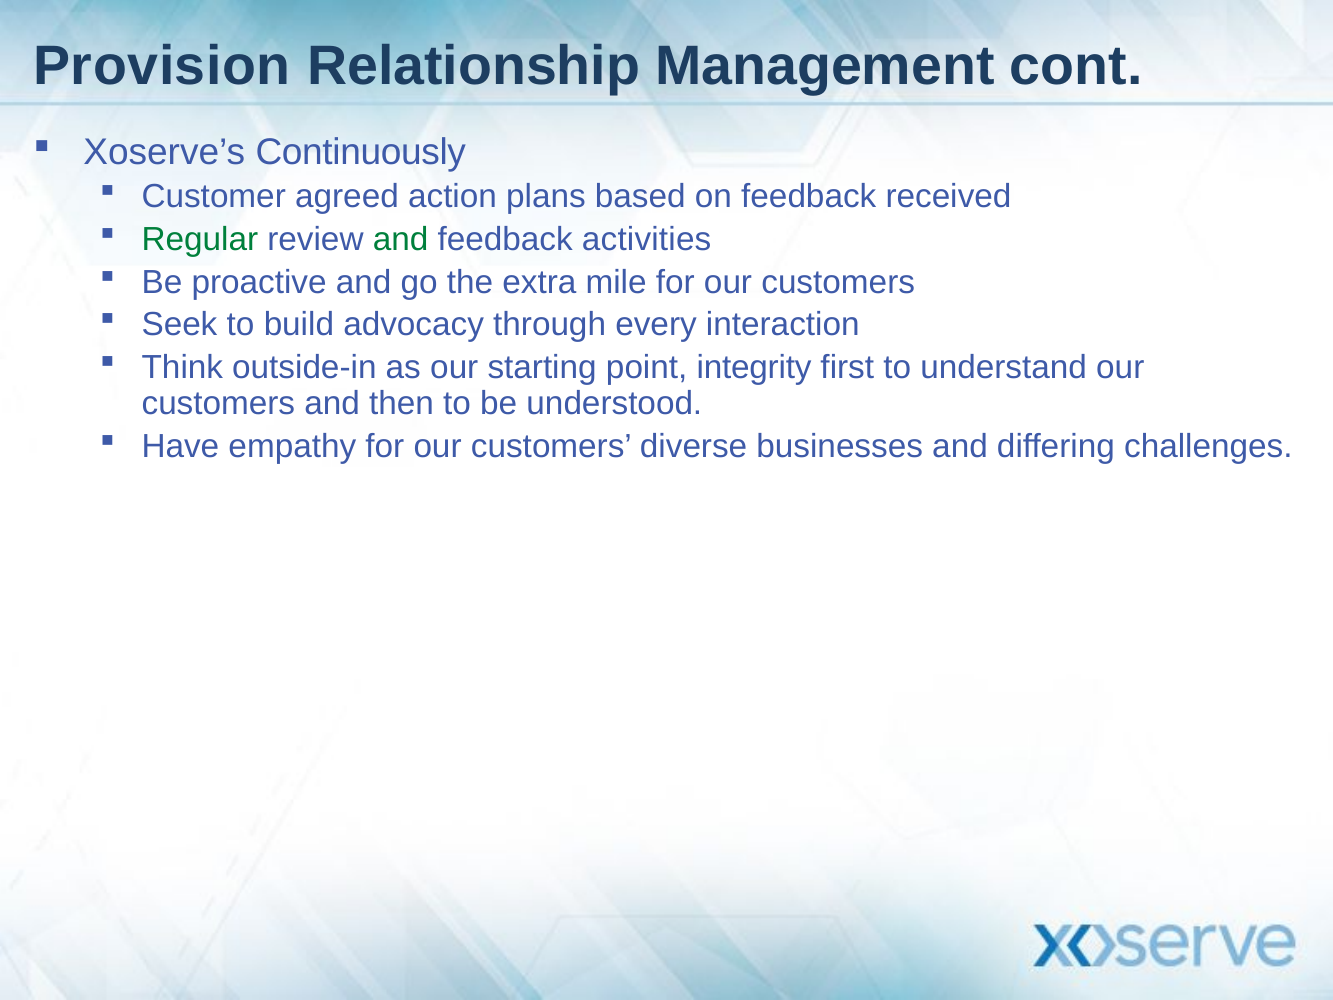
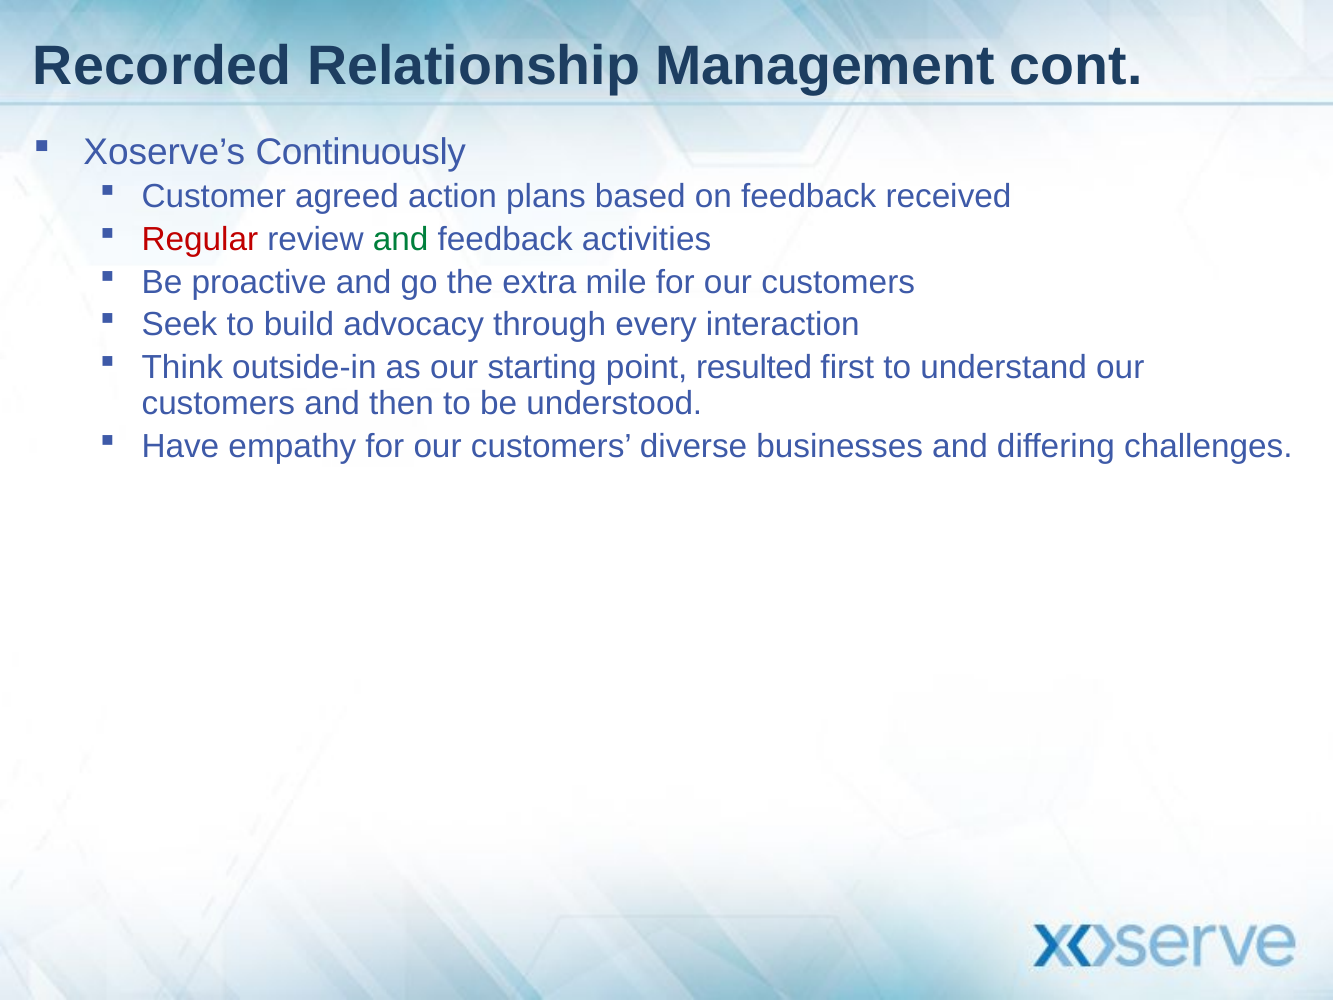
Provision: Provision -> Recorded
Regular colour: green -> red
integrity: integrity -> resulted
